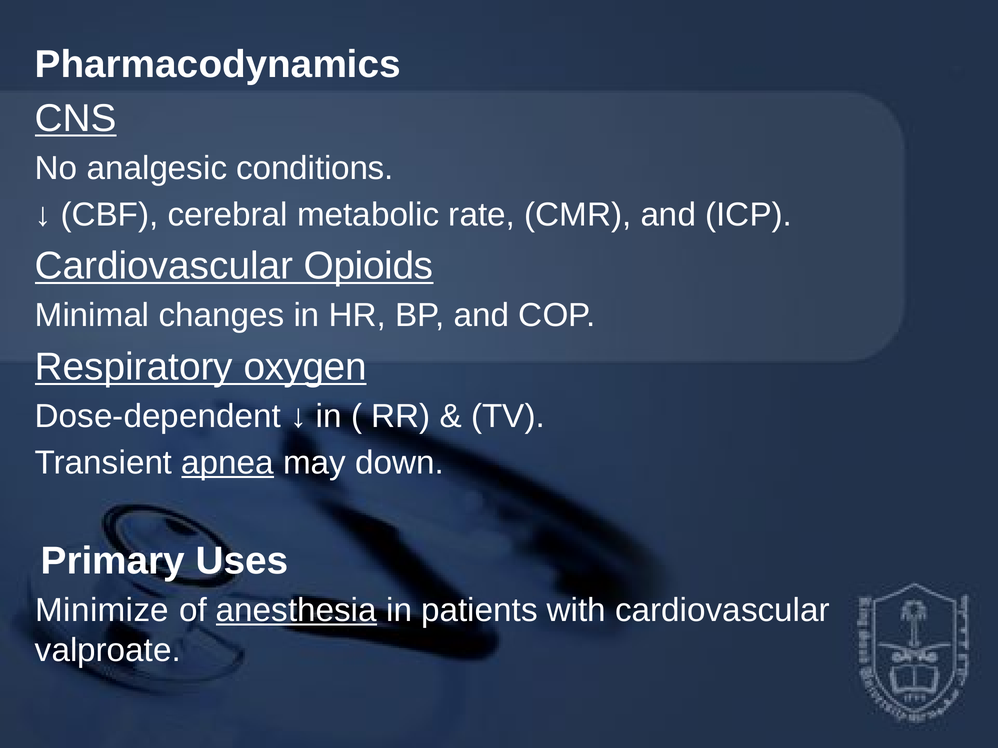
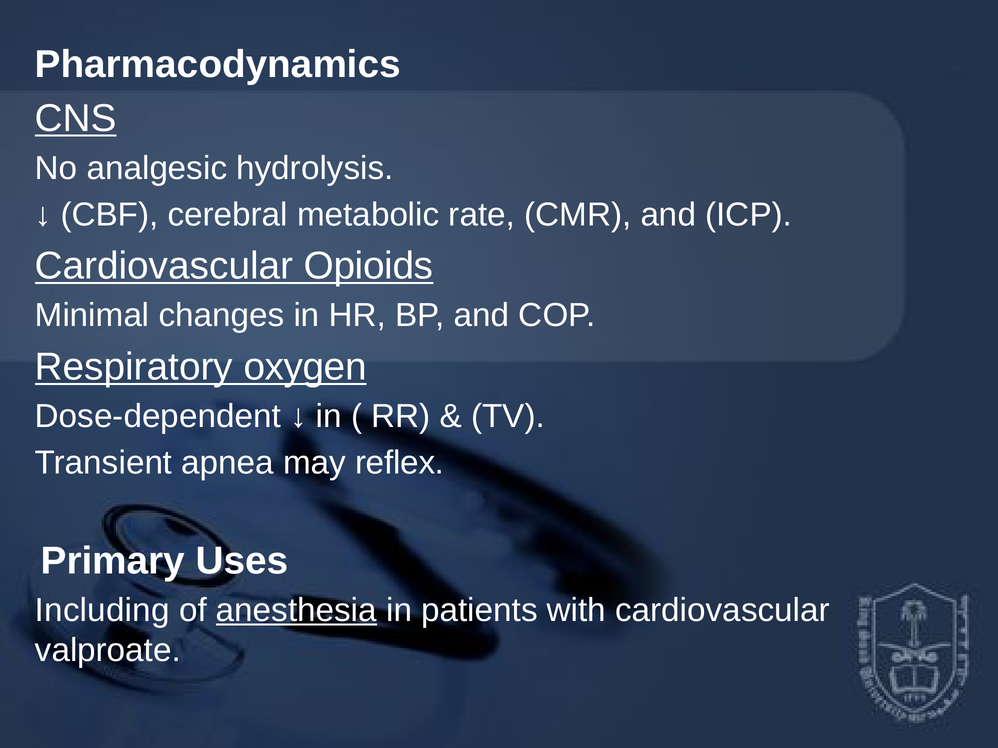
conditions: conditions -> hydrolysis
apnea underline: present -> none
down: down -> reflex
Minimize: Minimize -> Including
